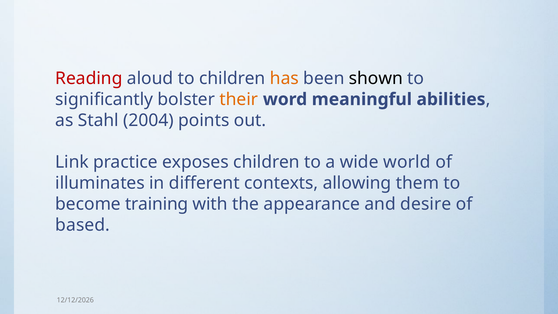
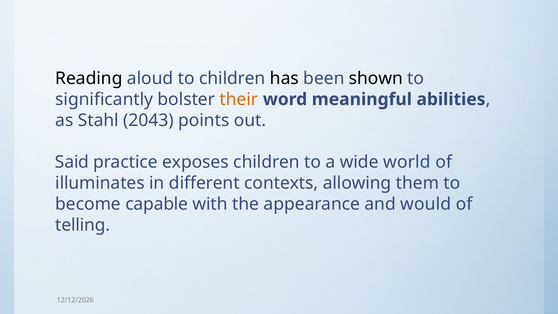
Reading colour: red -> black
has colour: orange -> black
2004: 2004 -> 2043
Link: Link -> Said
training: training -> capable
desire: desire -> would
based: based -> telling
